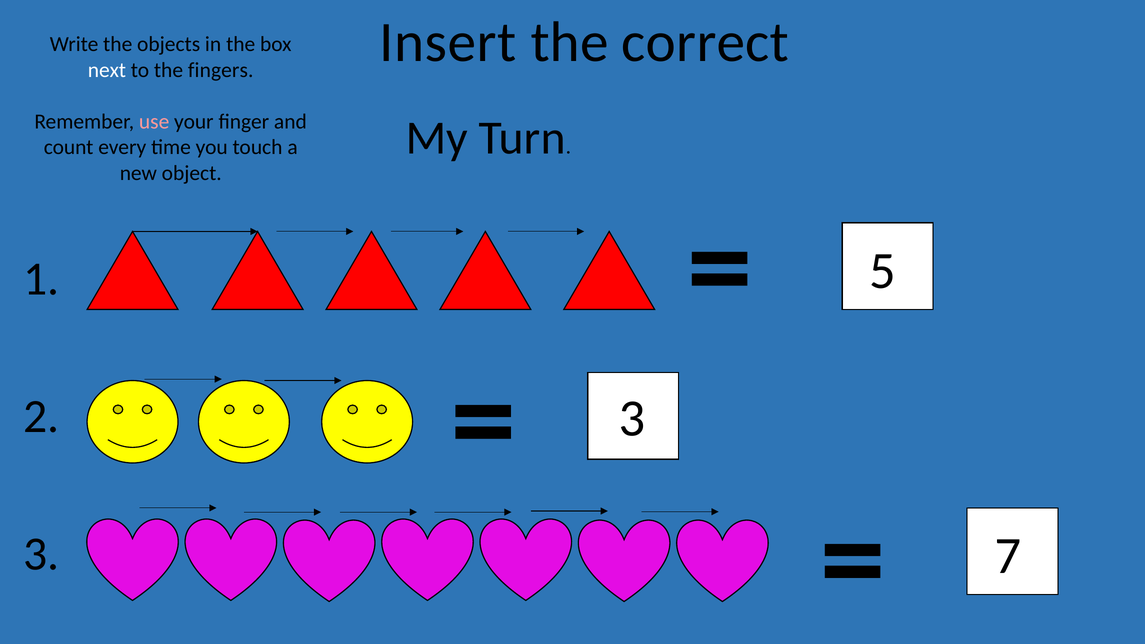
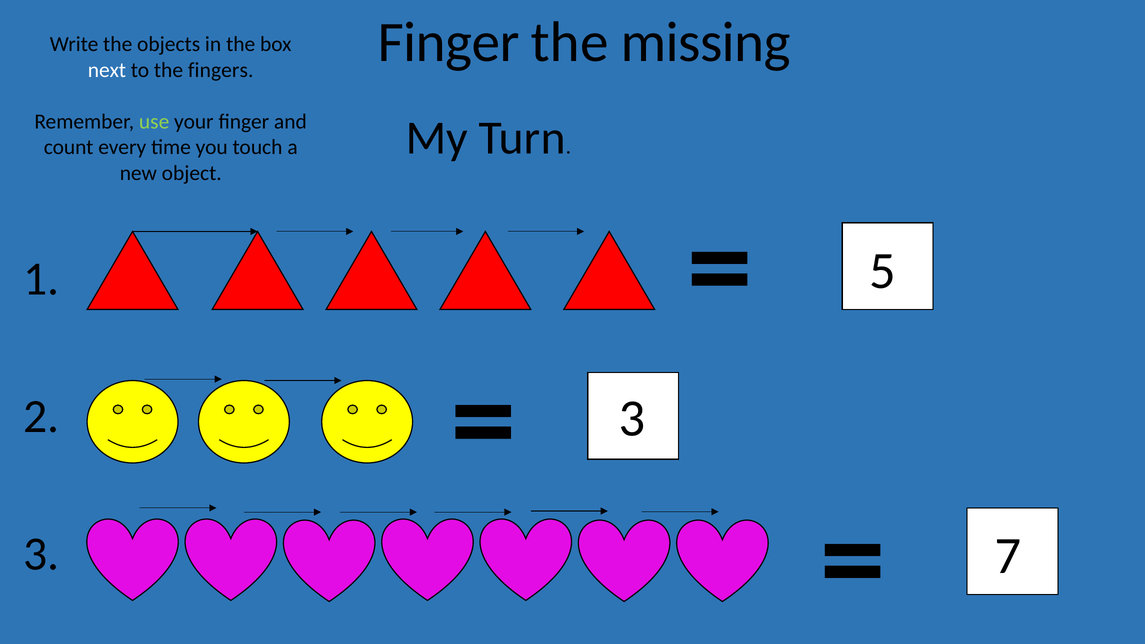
Insert at (448, 43): Insert -> Finger
correct: correct -> missing
use colour: pink -> light green
